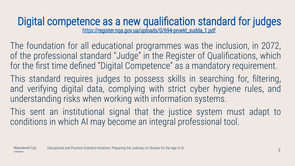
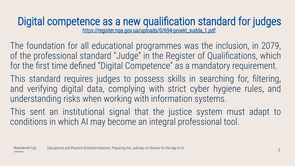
2072: 2072 -> 2079
